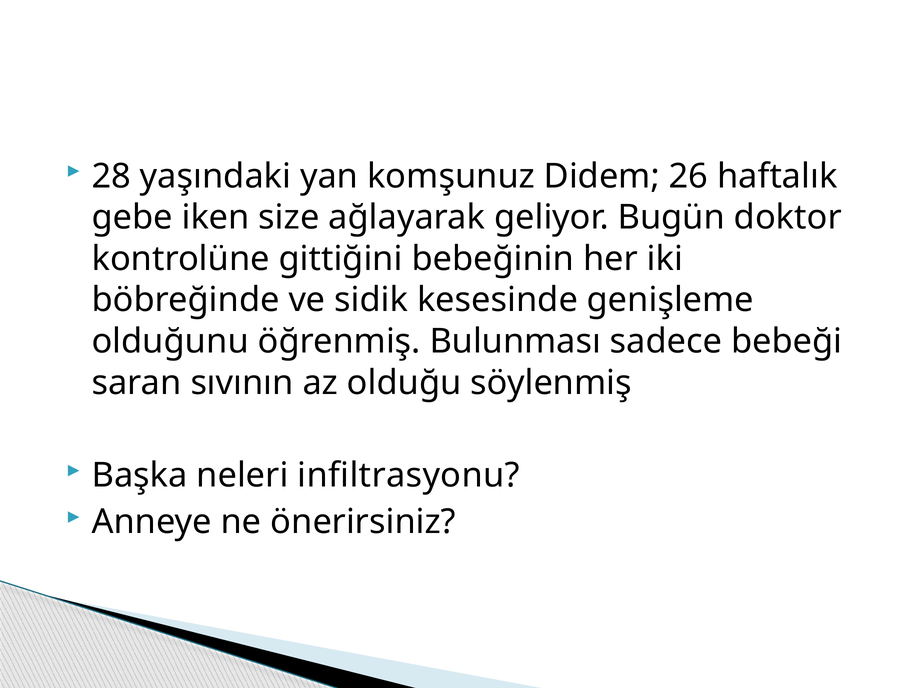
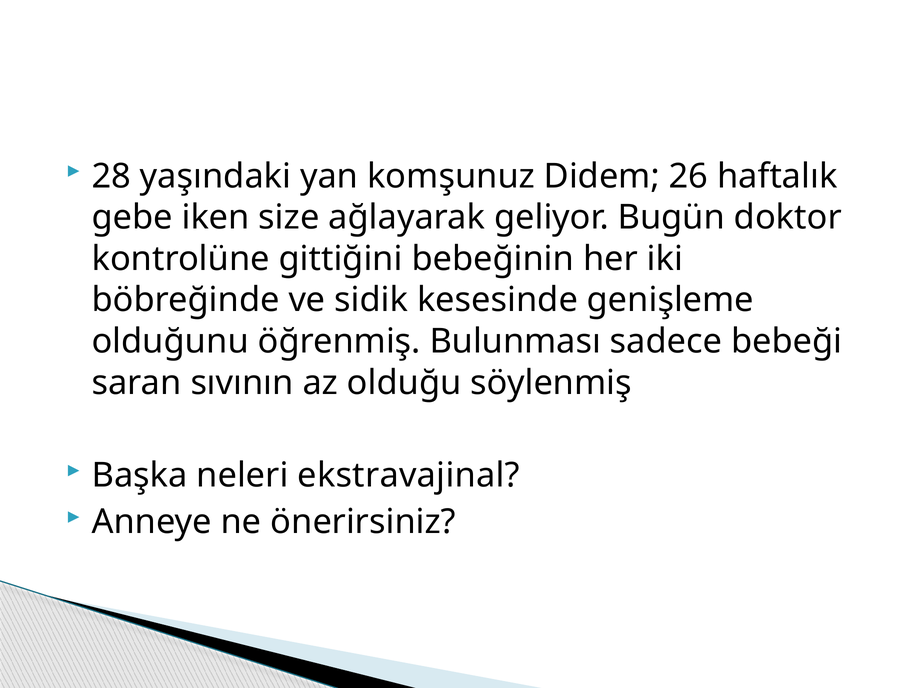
infiltrasyonu: infiltrasyonu -> ekstravajinal
